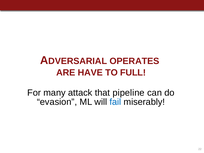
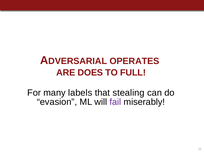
HAVE: HAVE -> DOES
attack: attack -> labels
pipeline: pipeline -> stealing
fail colour: blue -> purple
